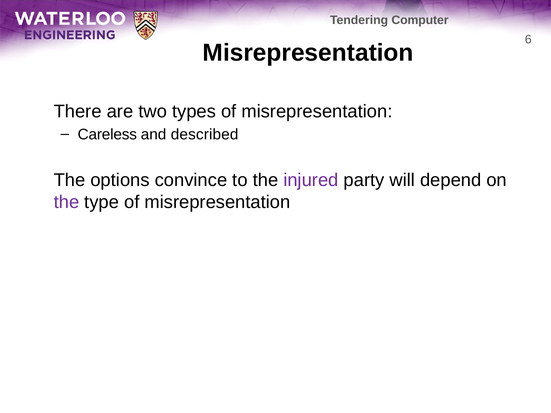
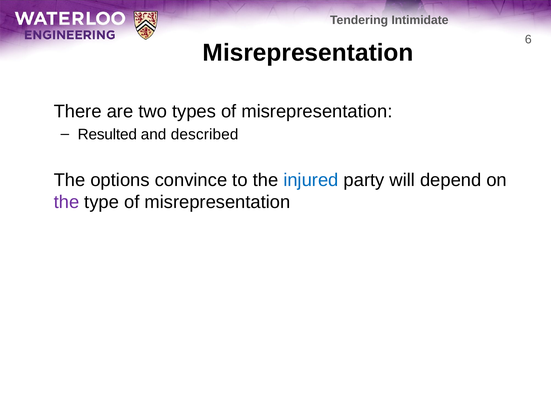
Computer: Computer -> Intimidate
Careless: Careless -> Resulted
injured colour: purple -> blue
